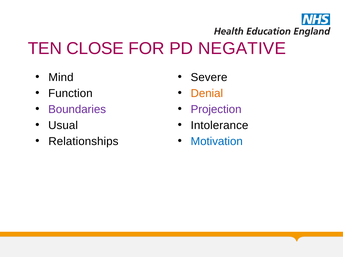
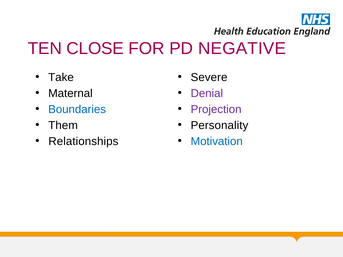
Mind: Mind -> Take
Function: Function -> Maternal
Denial colour: orange -> purple
Boundaries colour: purple -> blue
Usual: Usual -> Them
Intolerance: Intolerance -> Personality
